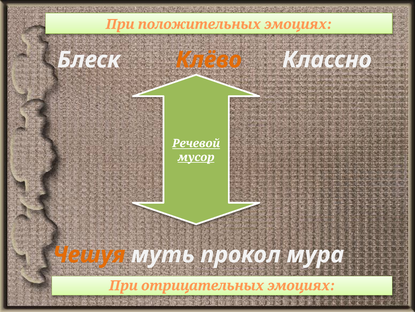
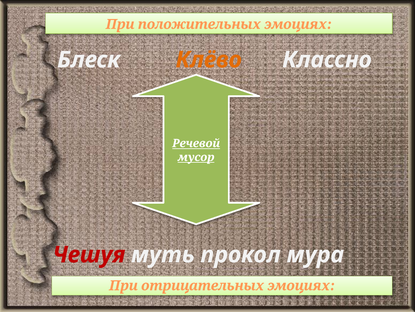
Чешуя colour: orange -> red
